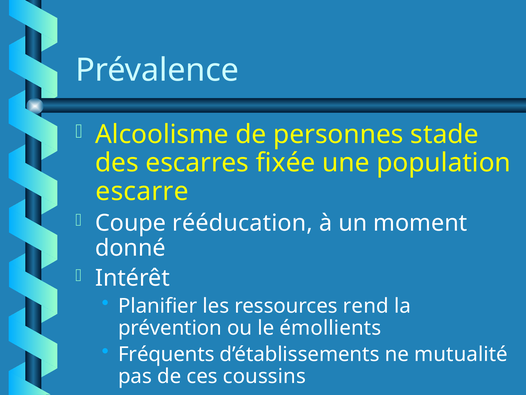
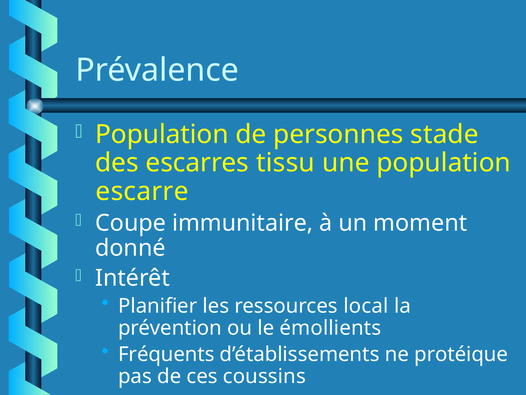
Alcoolisme at (162, 134): Alcoolisme -> Population
fixée: fixée -> tissu
rééducation: rééducation -> immunitaire
rend: rend -> local
mutualité: mutualité -> protéique
